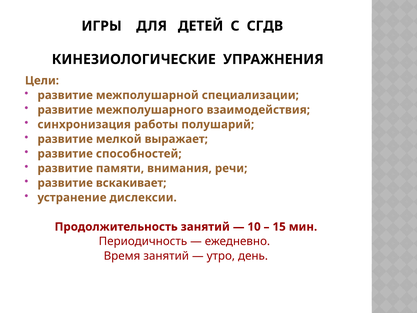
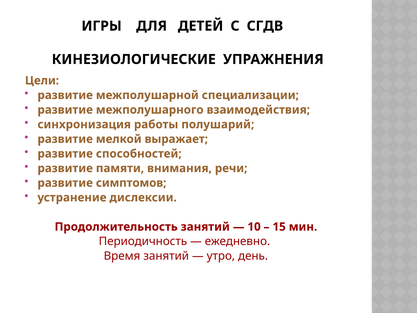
вскакивает: вскакивает -> симптомов
